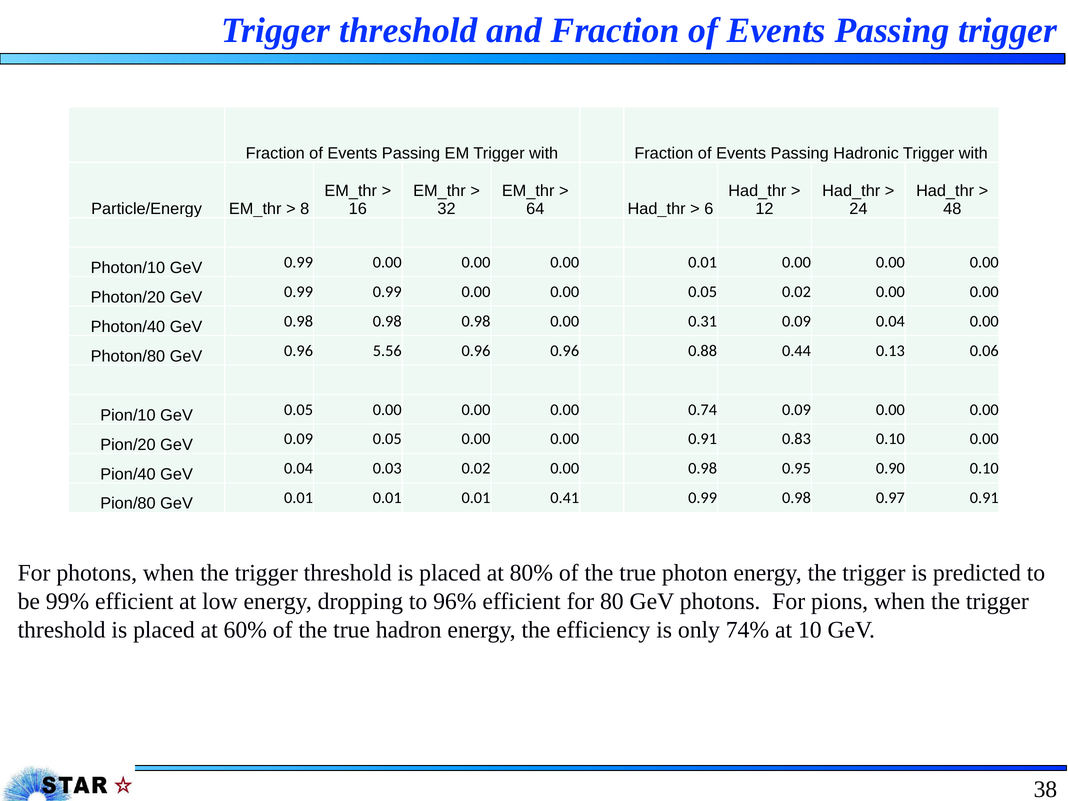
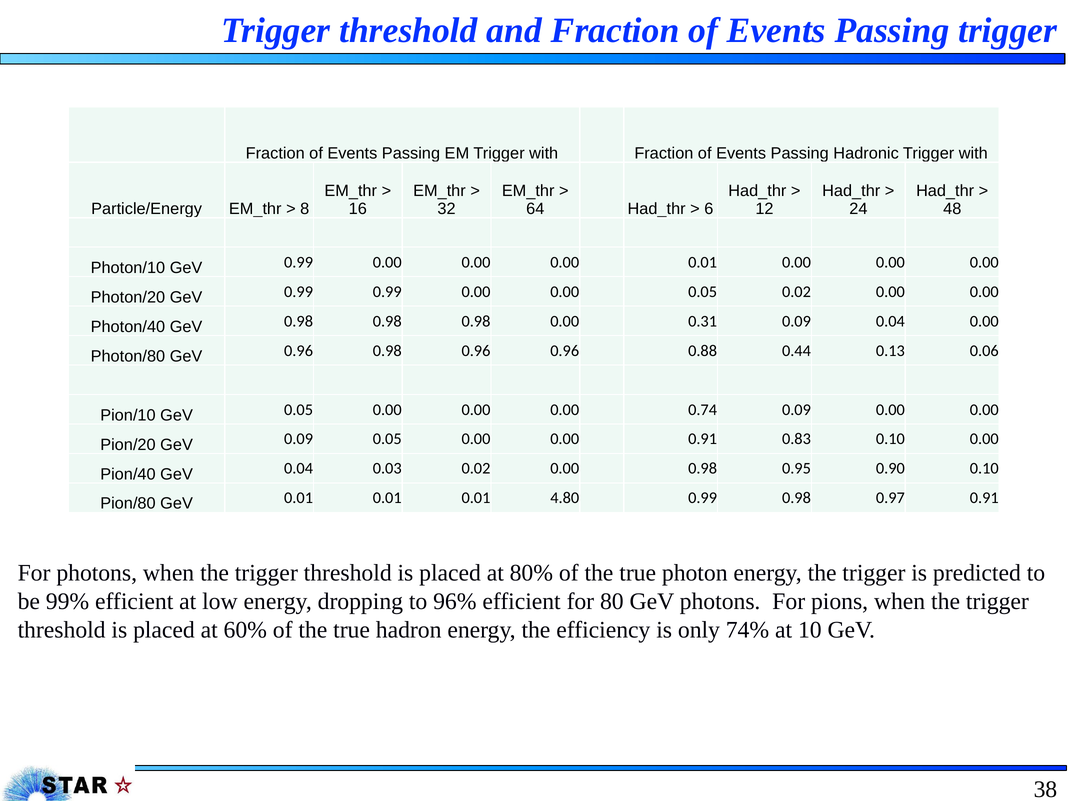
0.96 5.56: 5.56 -> 0.98
0.41: 0.41 -> 4.80
